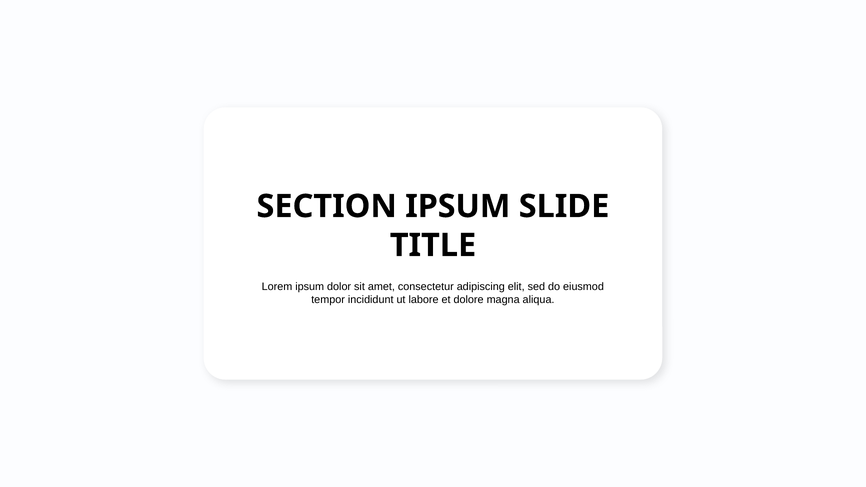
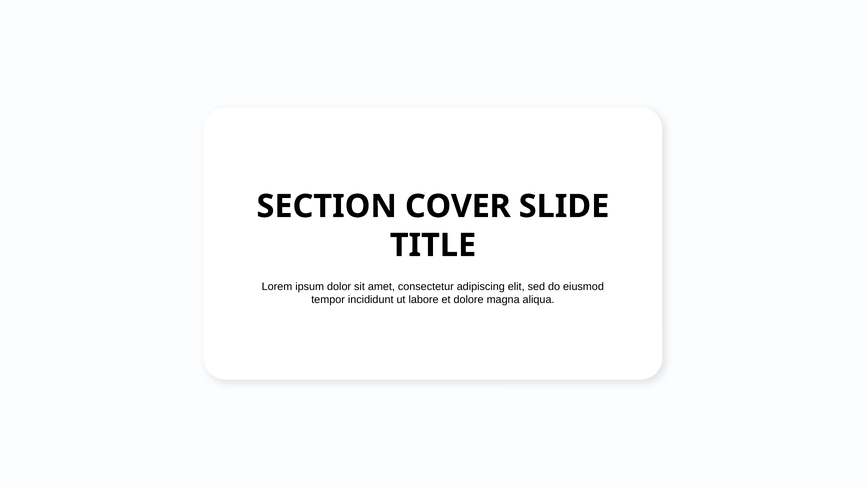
SECTION IPSUM: IPSUM -> COVER
